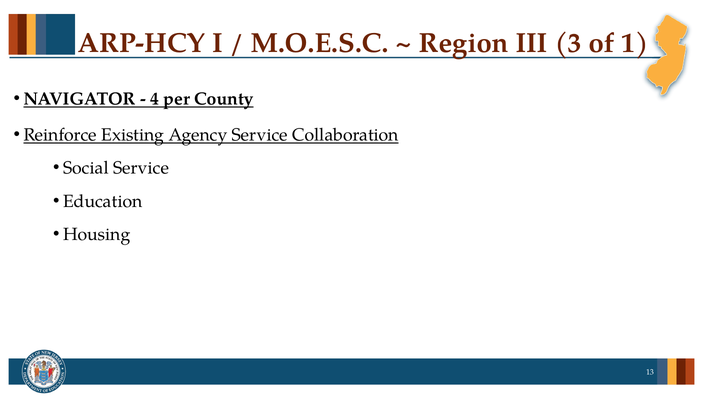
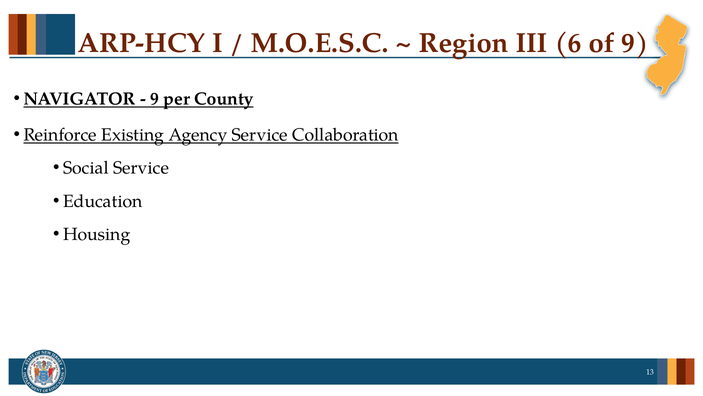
3: 3 -> 6
of 1: 1 -> 9
4 at (155, 99): 4 -> 9
